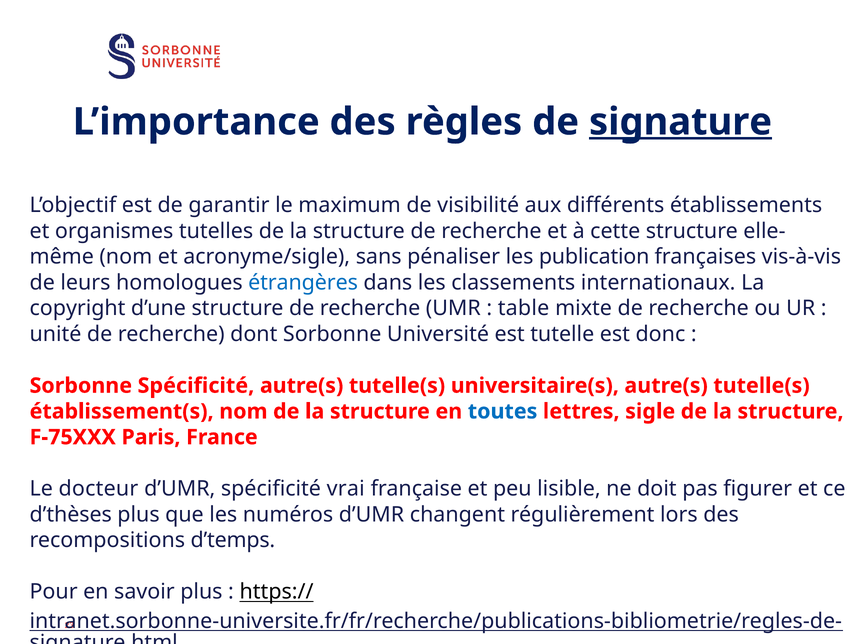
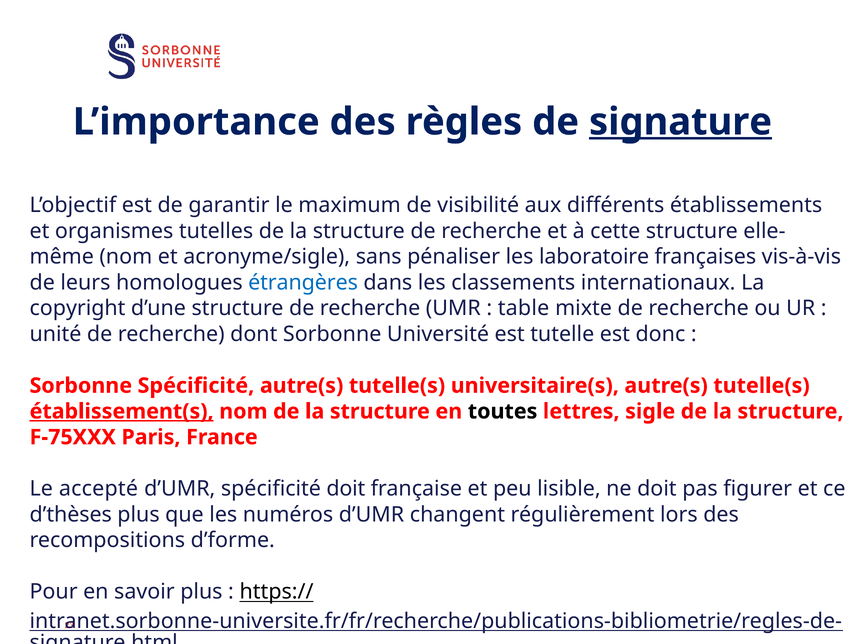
publication: publication -> laboratoire
établissement(s underline: none -> present
toutes colour: blue -> black
docteur: docteur -> accepté
spécificité vrai: vrai -> doit
d’temps: d’temps -> d’forme
